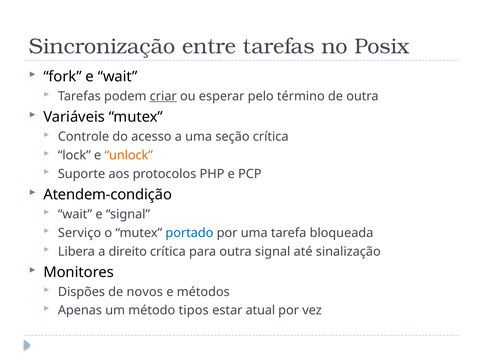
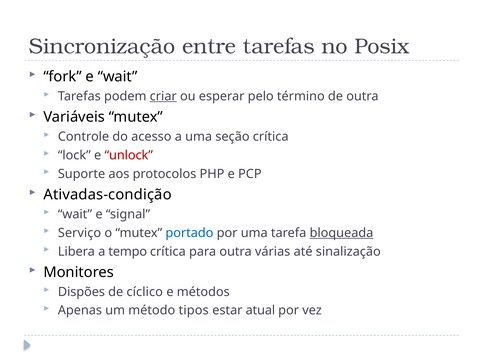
unlock colour: orange -> red
Atendem-condição: Atendem-condição -> Ativadas-condição
bloqueada underline: none -> present
direito: direito -> tempo
outra signal: signal -> várias
novos: novos -> cíclico
